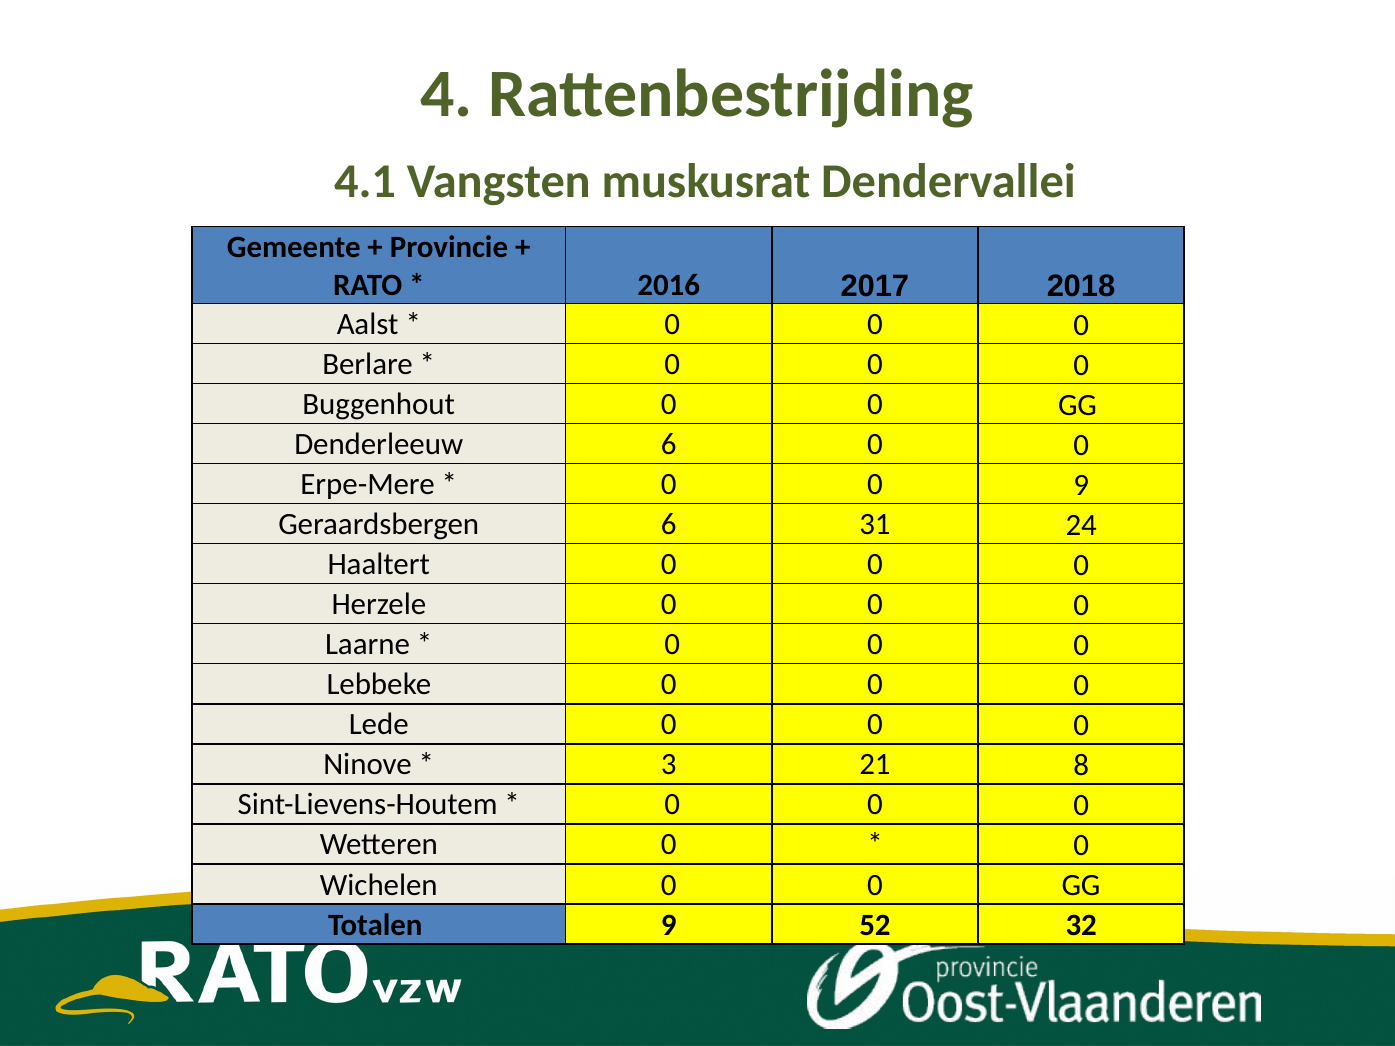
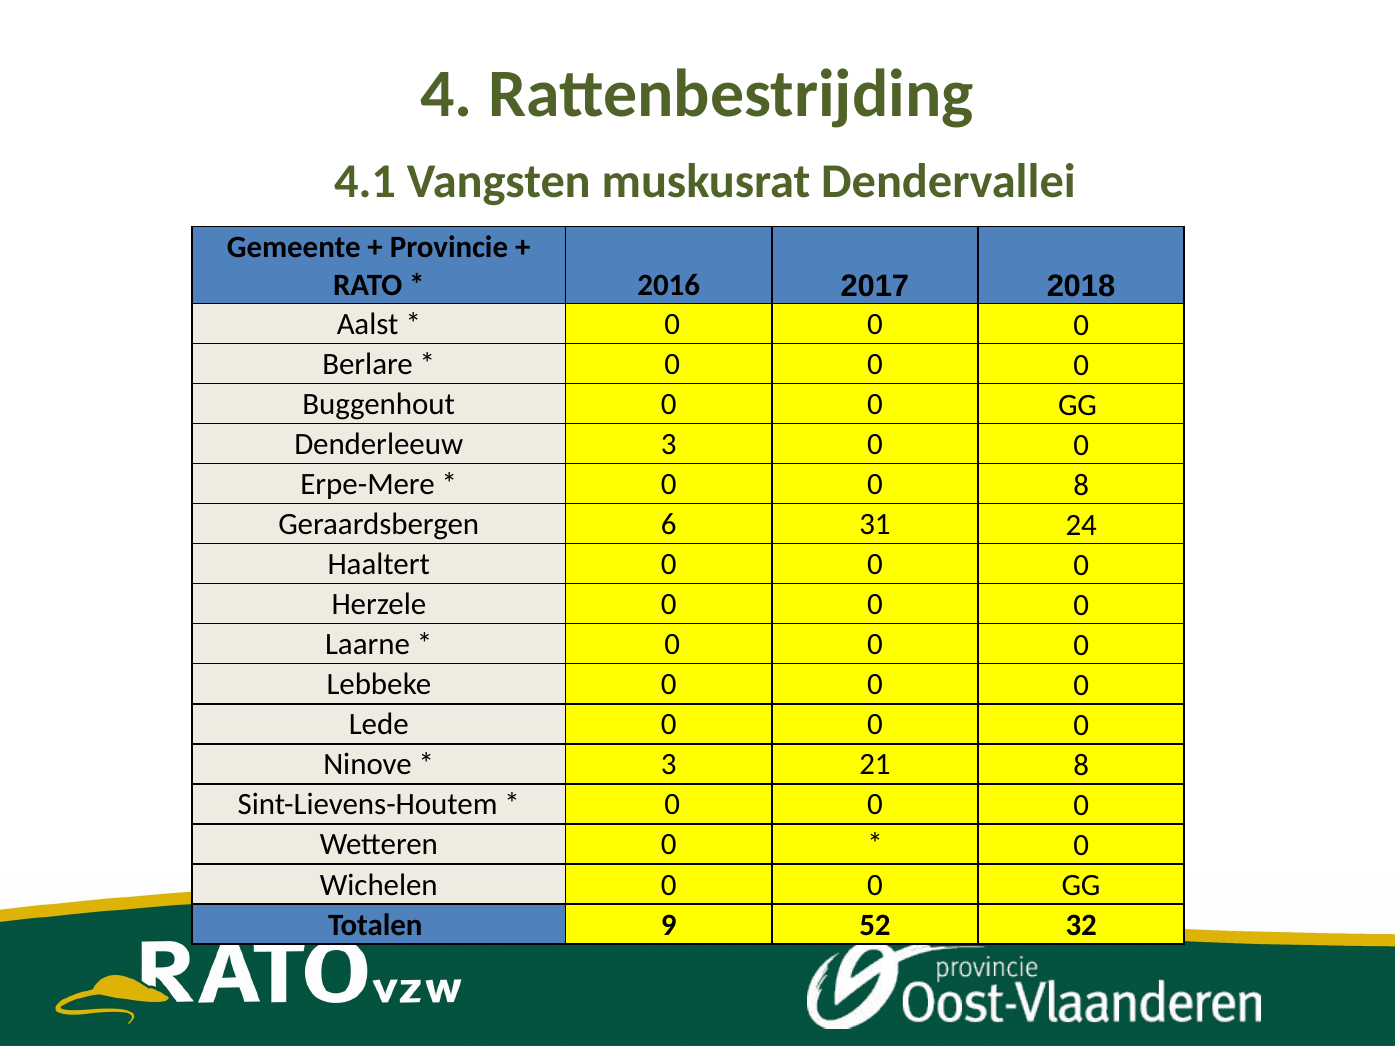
Denderleeuw 6: 6 -> 3
0 9: 9 -> 8
